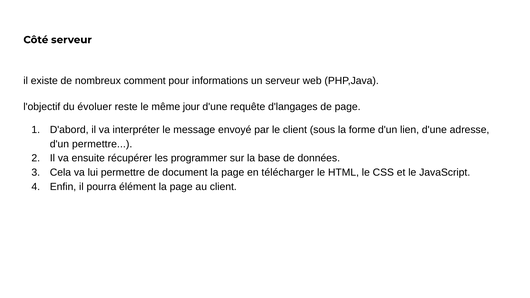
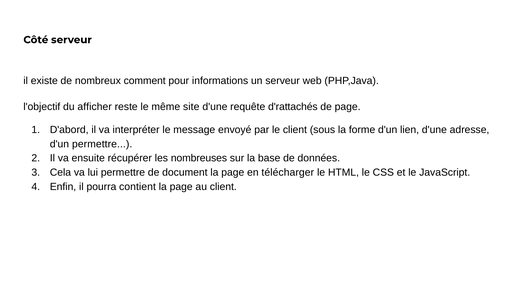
évoluer: évoluer -> afficher
jour: jour -> site
d'langages: d'langages -> d'rattachés
programmer: programmer -> nombreuses
élément: élément -> contient
